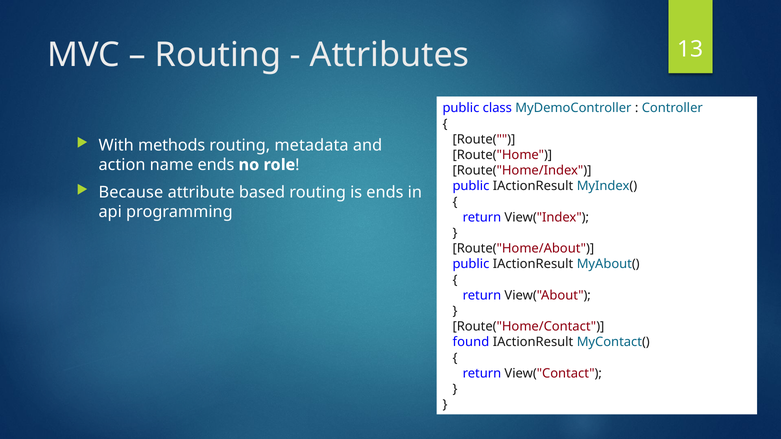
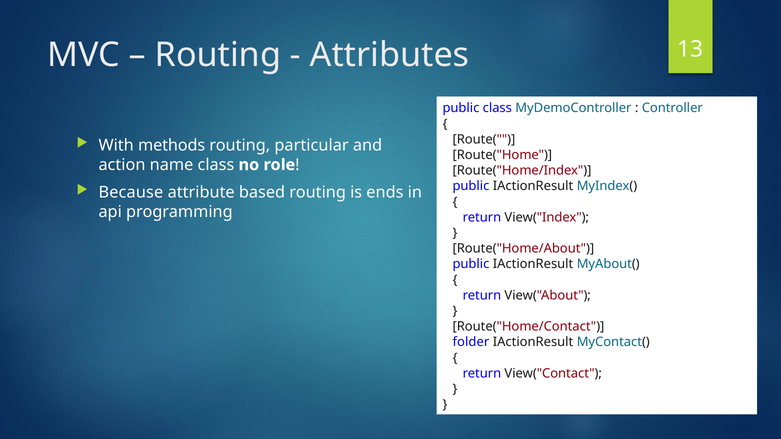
metadata: metadata -> particular
name ends: ends -> class
found: found -> folder
